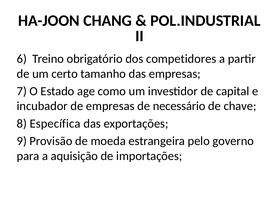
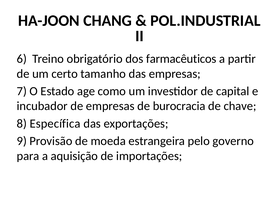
competidores: competidores -> farmacêuticos
necessário: necessário -> burocracia
